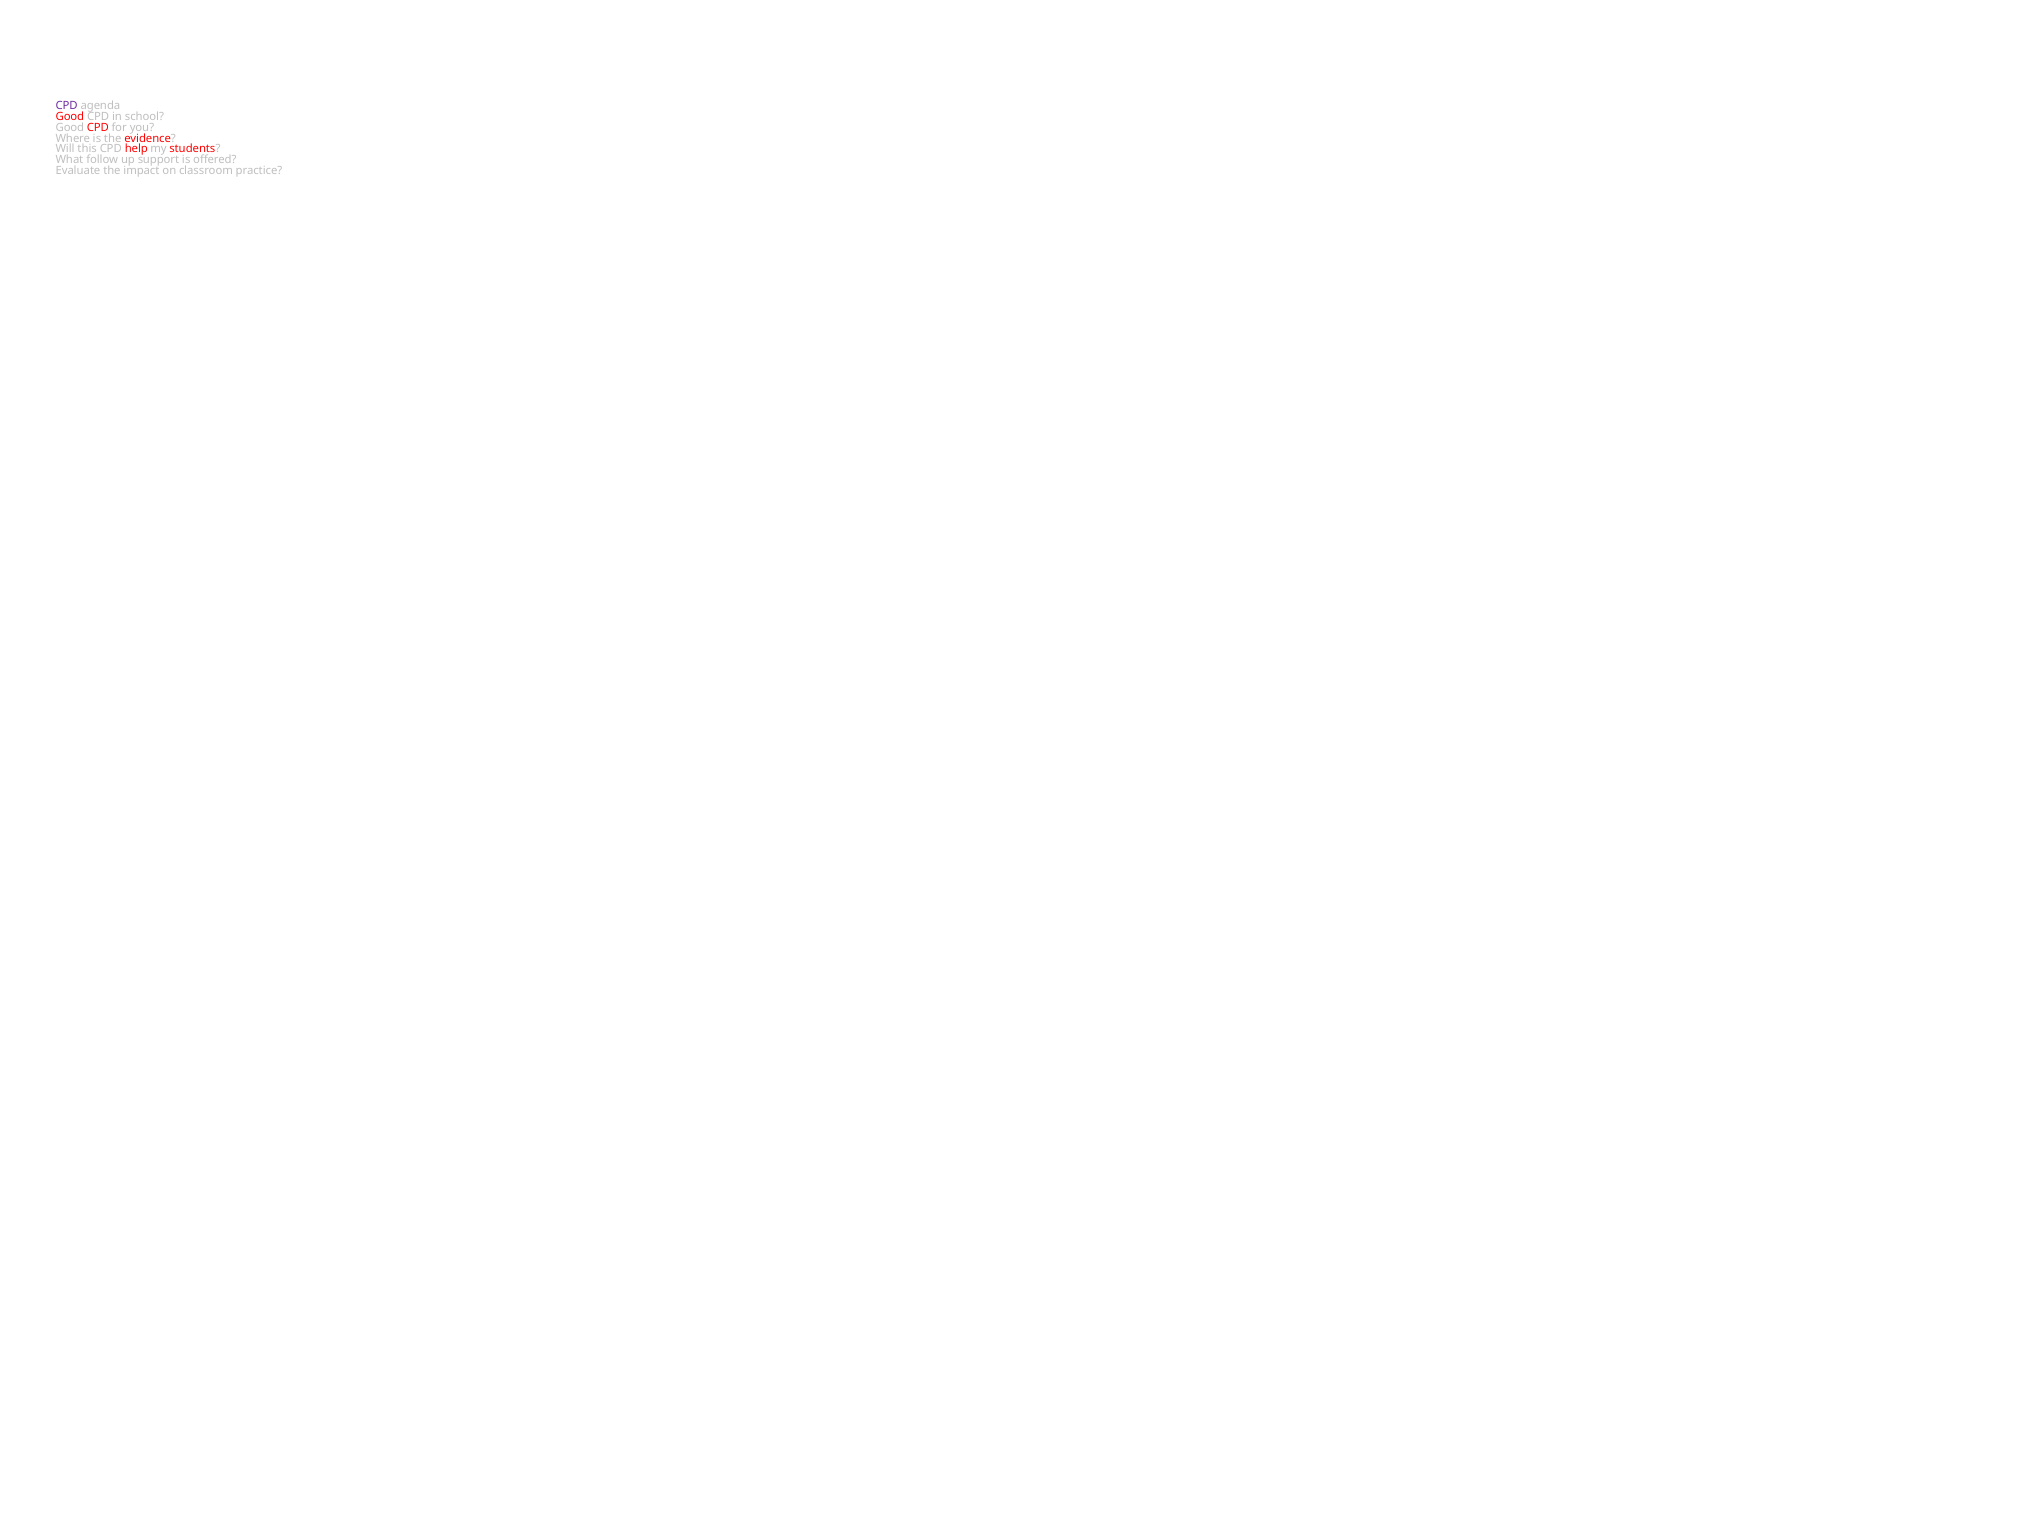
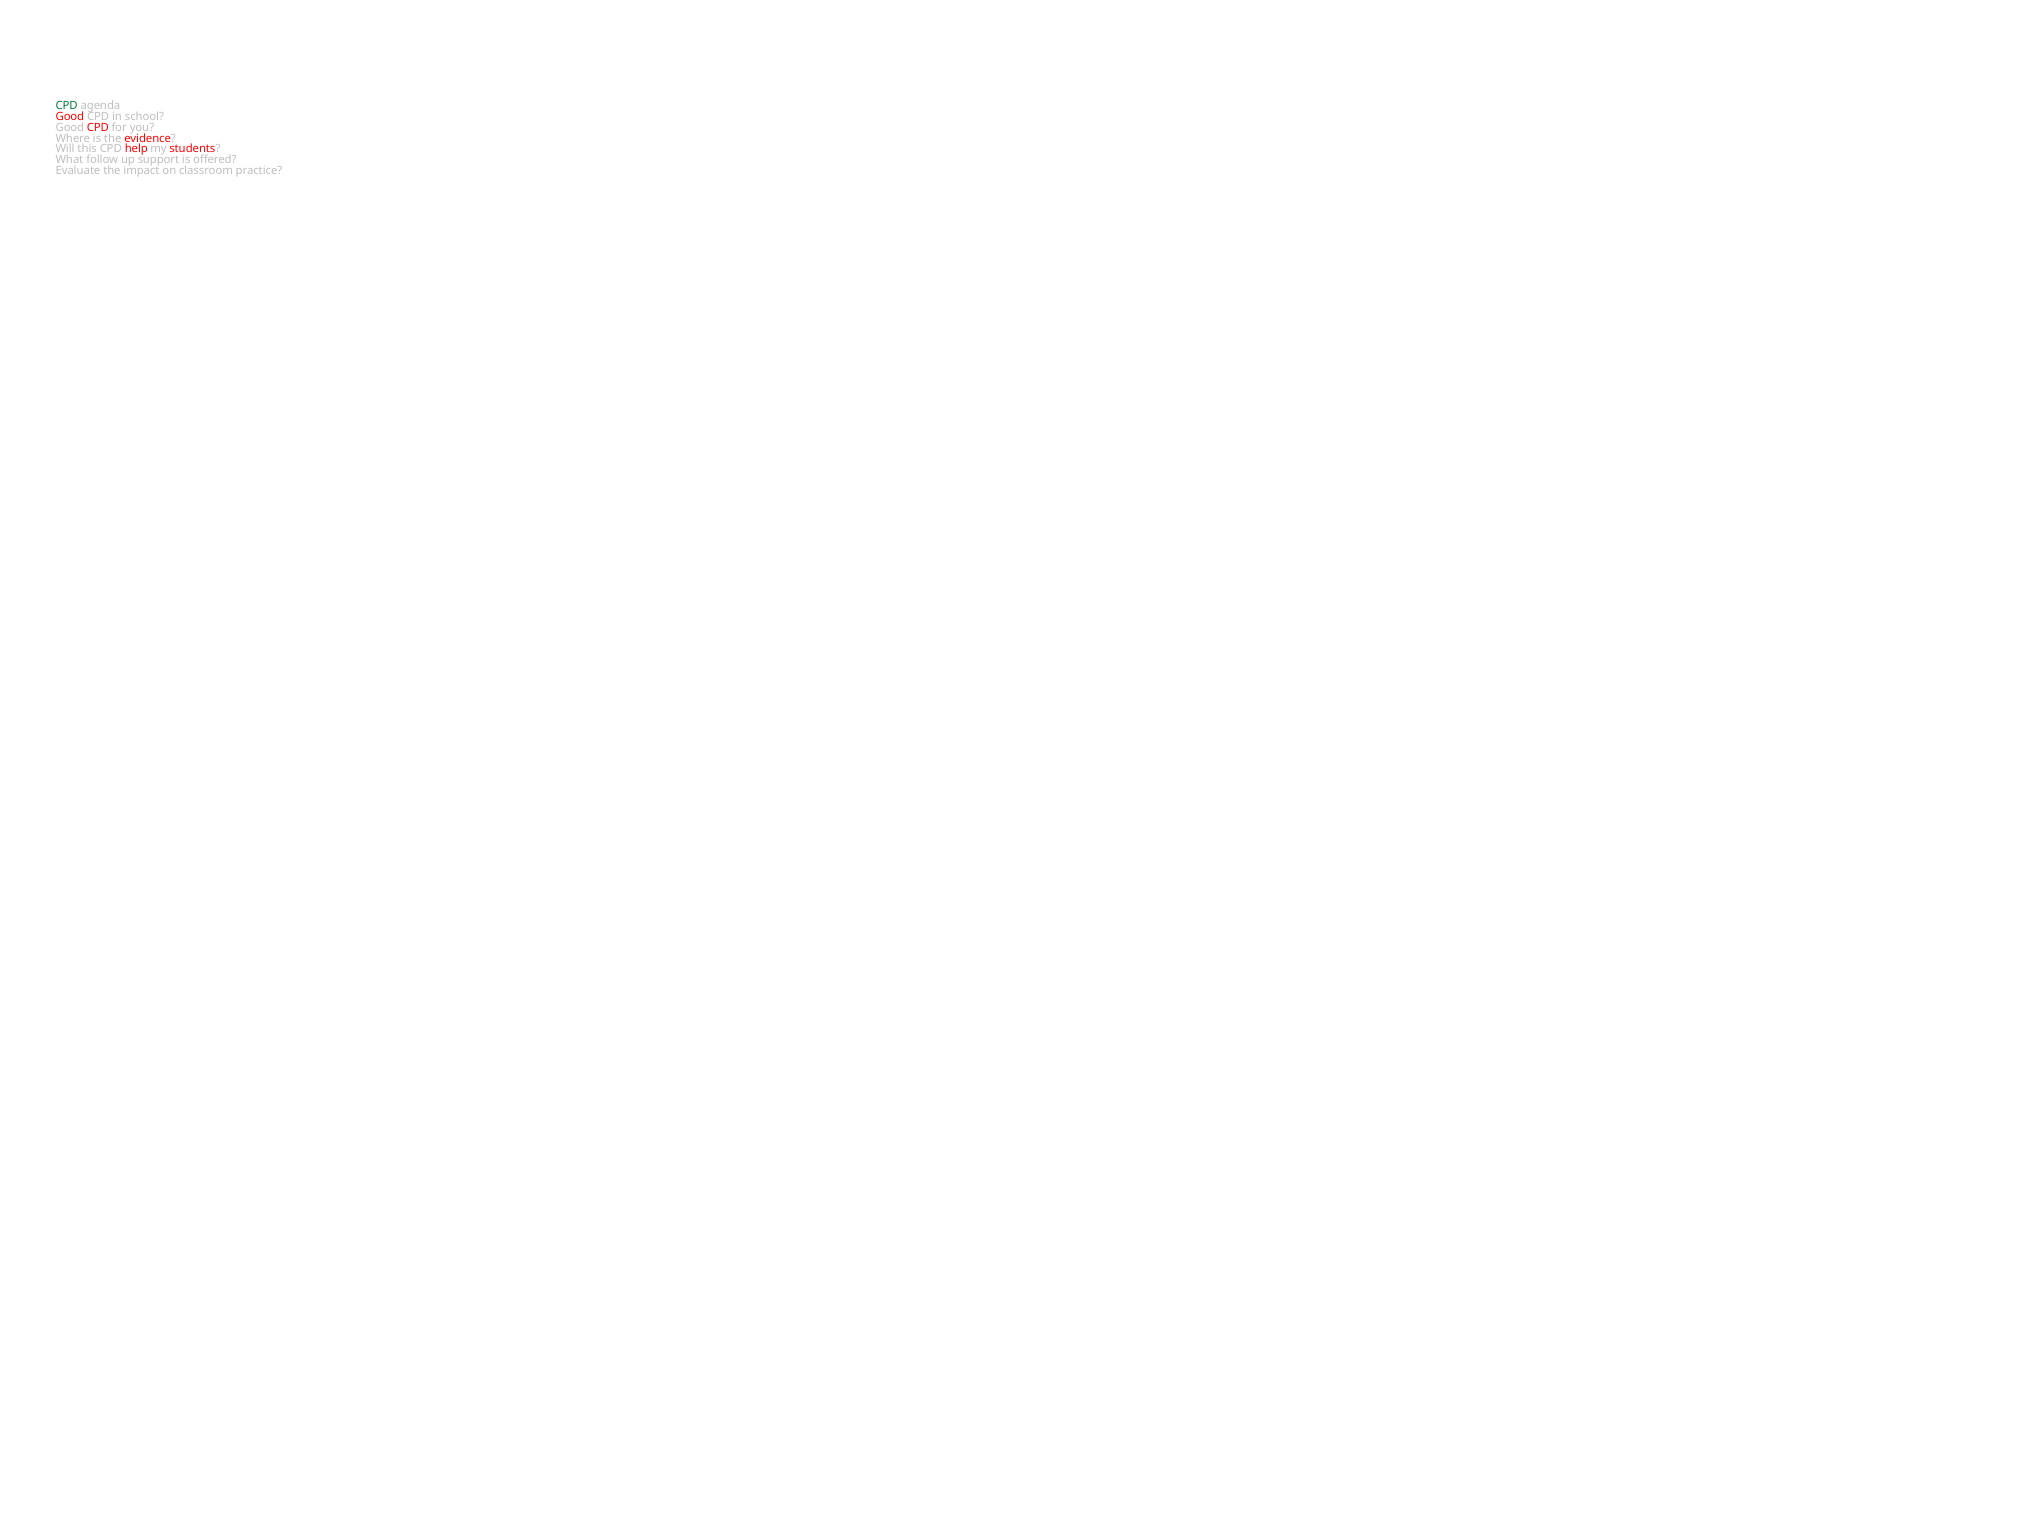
CPD at (67, 106) colour: purple -> green
